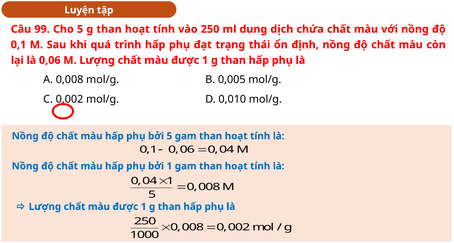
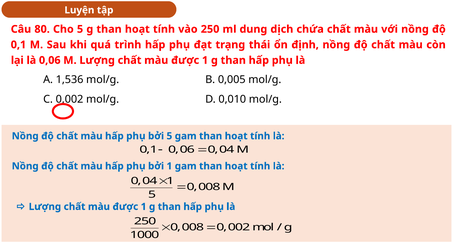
99: 99 -> 80
A 0,008: 0,008 -> 1,536
